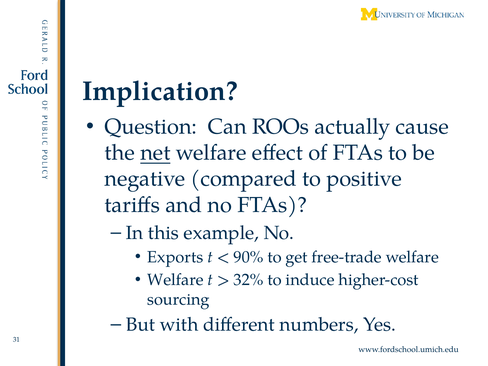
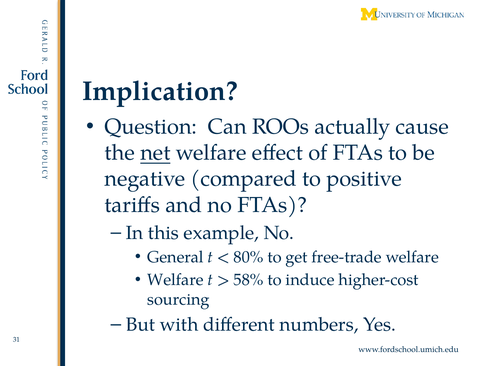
Exports: Exports -> General
90%: 90% -> 80%
32%: 32% -> 58%
